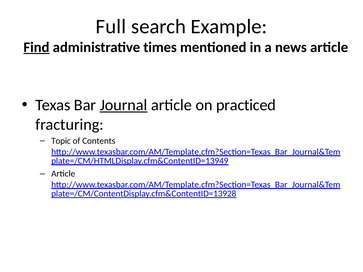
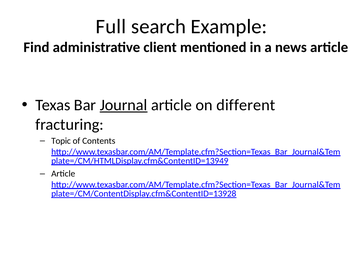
Find underline: present -> none
times: times -> client
practiced: practiced -> different
